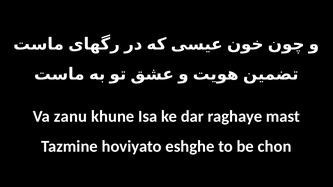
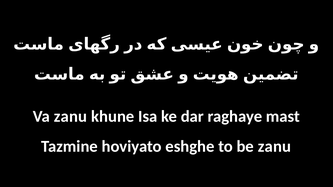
be chon: chon -> zanu
